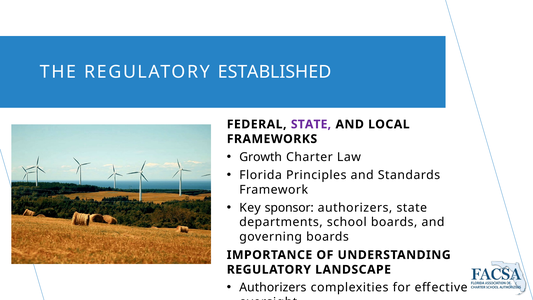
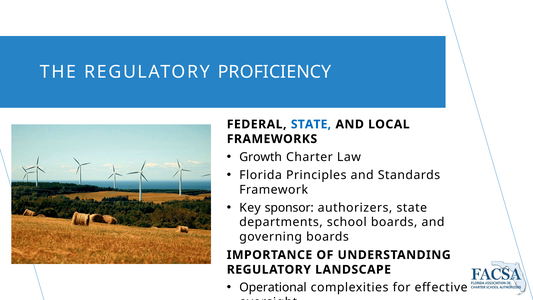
ESTABLISHED: ESTABLISHED -> PROFICIENCY
STATE at (311, 124) colour: purple -> blue
Authorizers at (273, 287): Authorizers -> Operational
